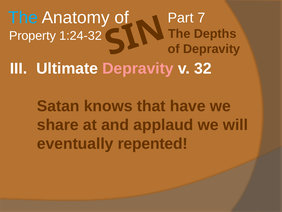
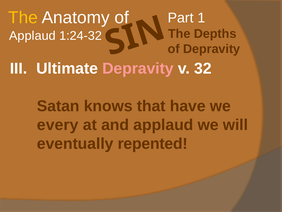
The at (23, 18) colour: light blue -> yellow
7: 7 -> 1
Property at (33, 36): Property -> Applaud
share: share -> every
